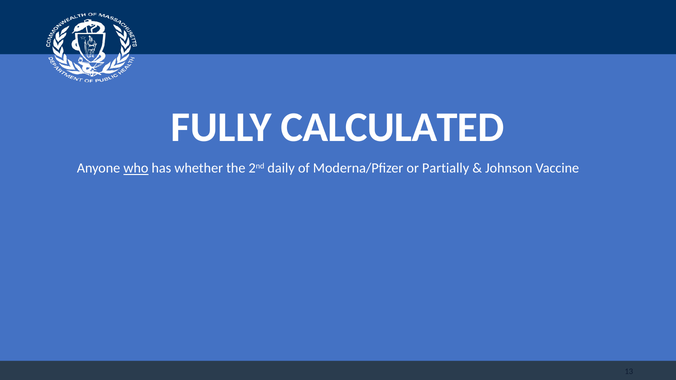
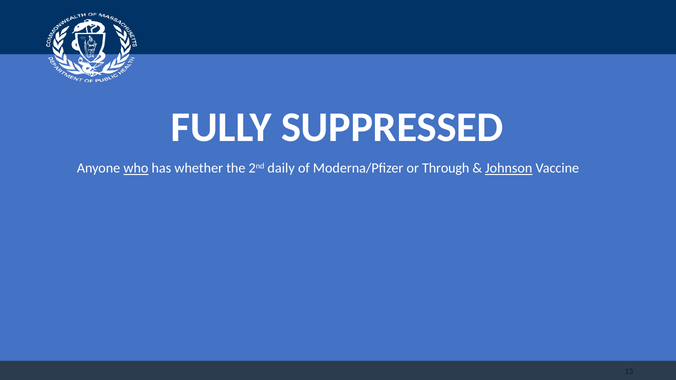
CALCULATED: CALCULATED -> SUPPRESSED
Partially: Partially -> Through
Johnson underline: none -> present
